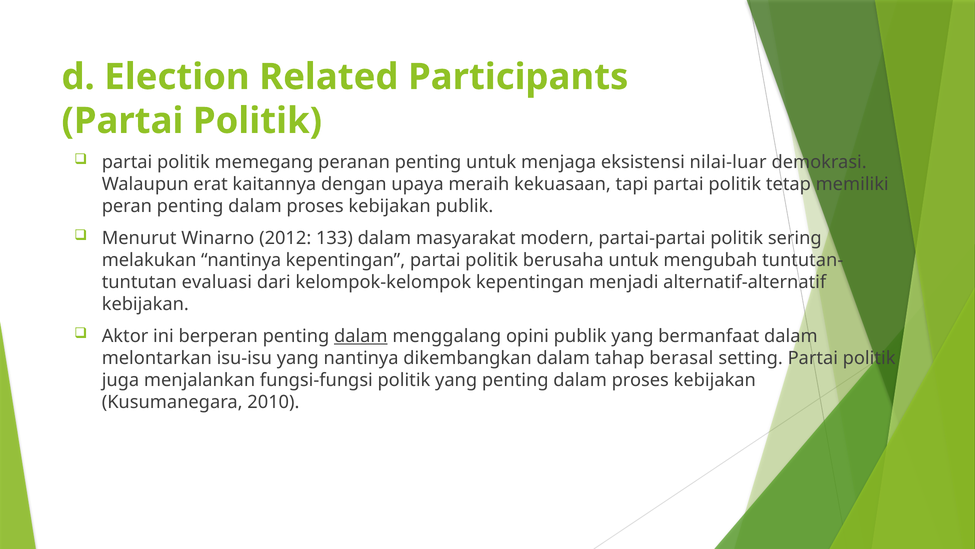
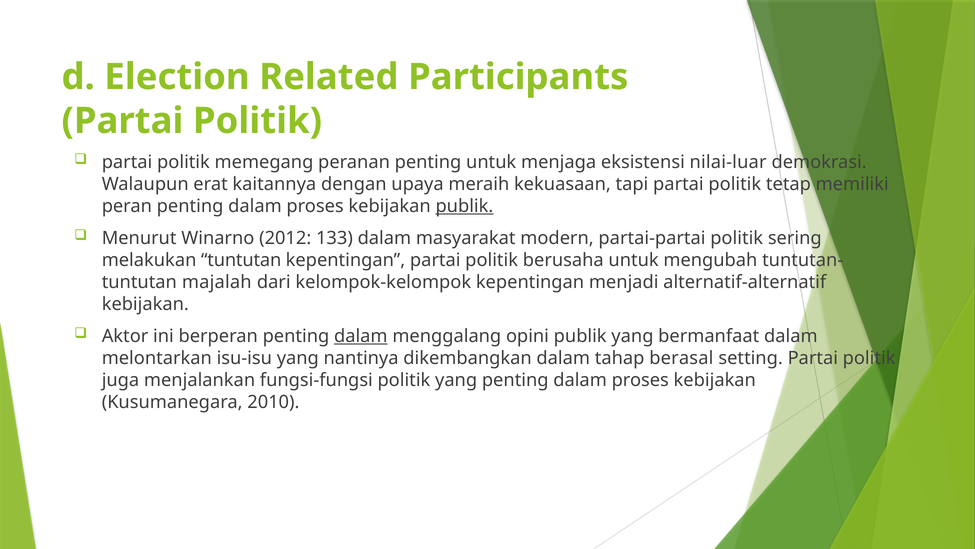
publik at (464, 206) underline: none -> present
melakukan nantinya: nantinya -> tuntutan
evaluasi: evaluasi -> majalah
